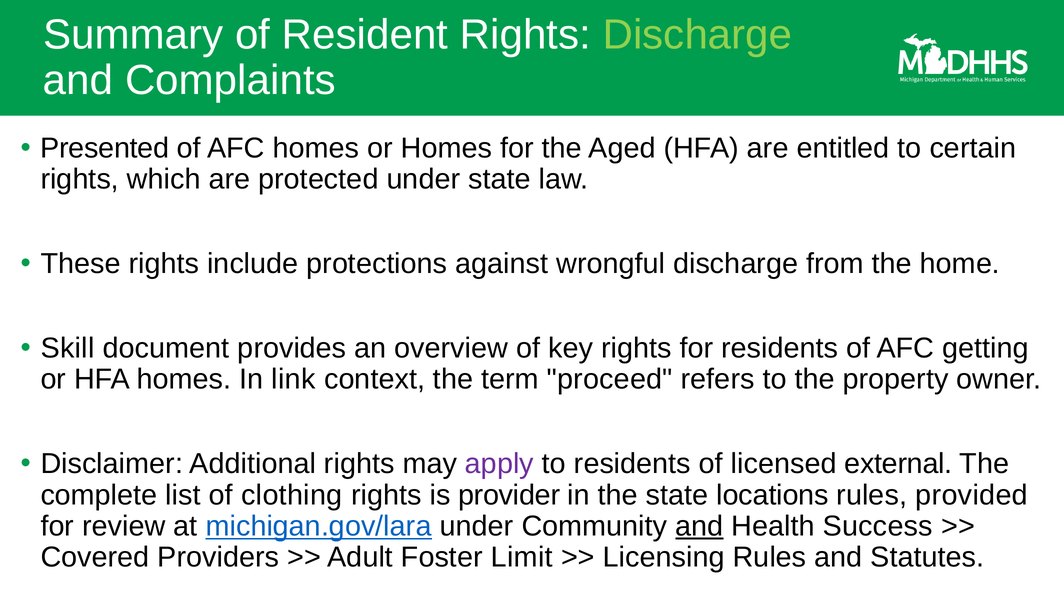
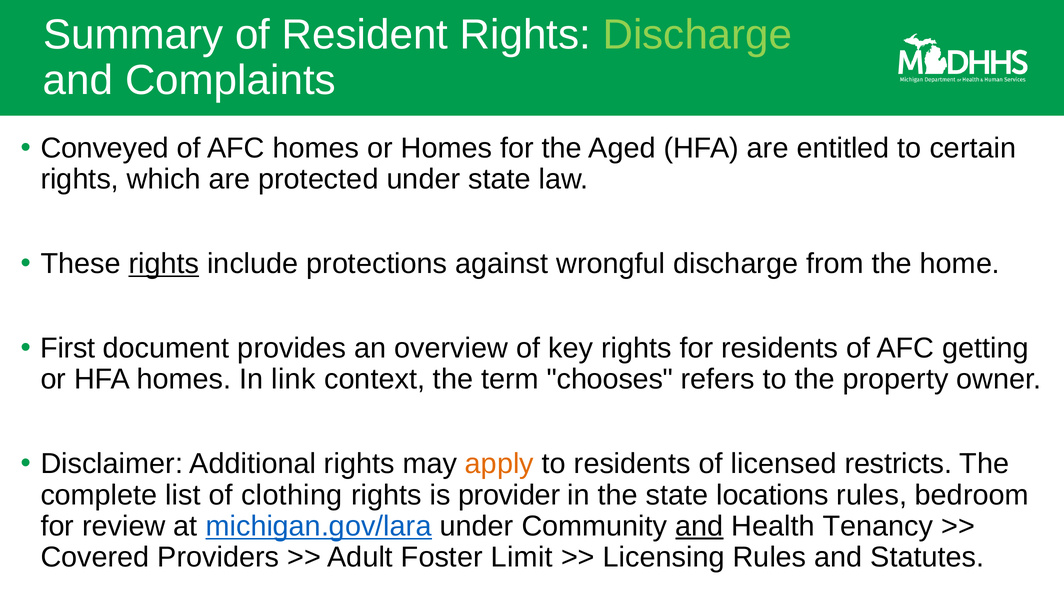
Presented: Presented -> Conveyed
rights at (164, 264) underline: none -> present
Skill: Skill -> First
proceed: proceed -> chooses
apply colour: purple -> orange
external: external -> restricts
provided: provided -> bedroom
Success: Success -> Tenancy
